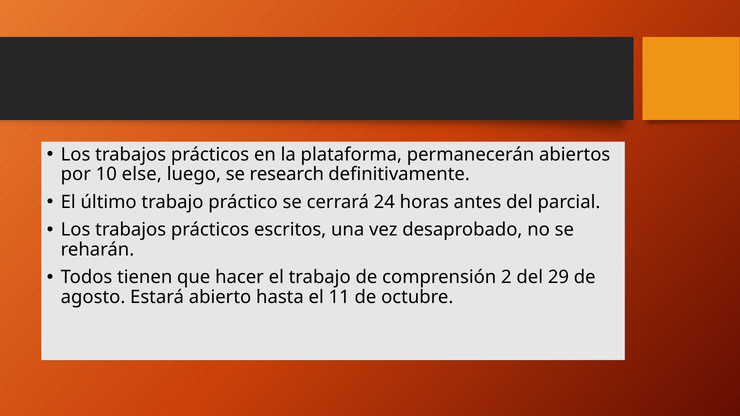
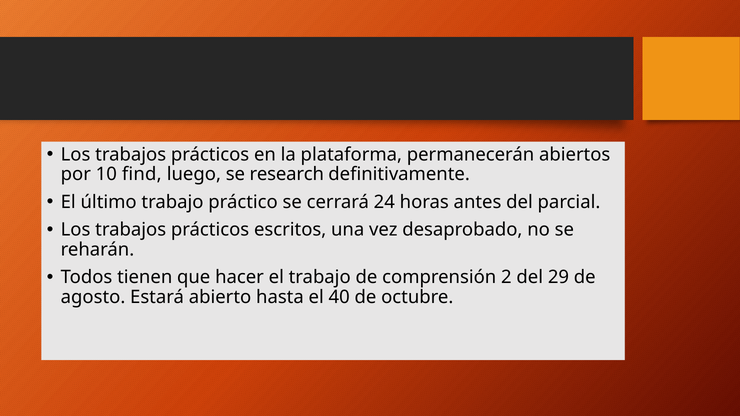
else: else -> find
11: 11 -> 40
